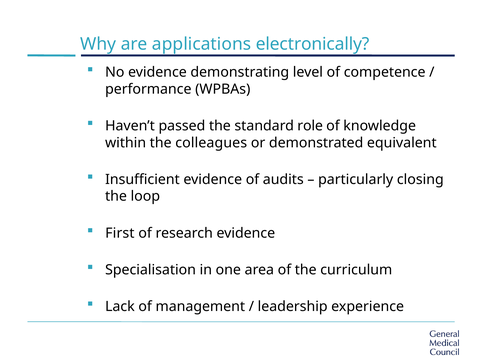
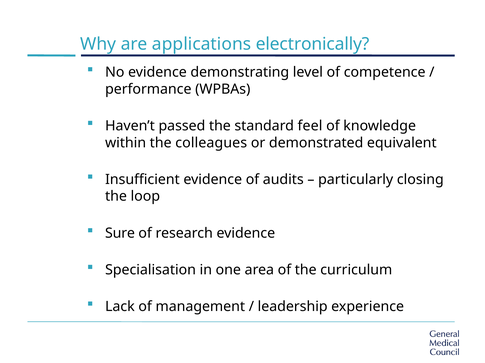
role: role -> feel
First: First -> Sure
